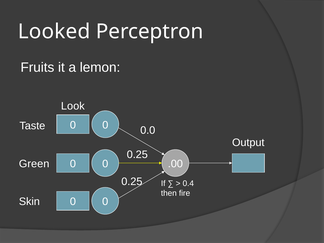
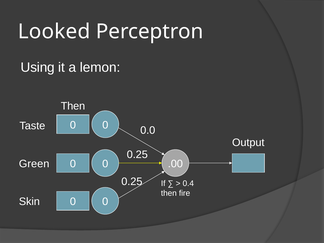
Fruits: Fruits -> Using
Look at (73, 106): Look -> Then
